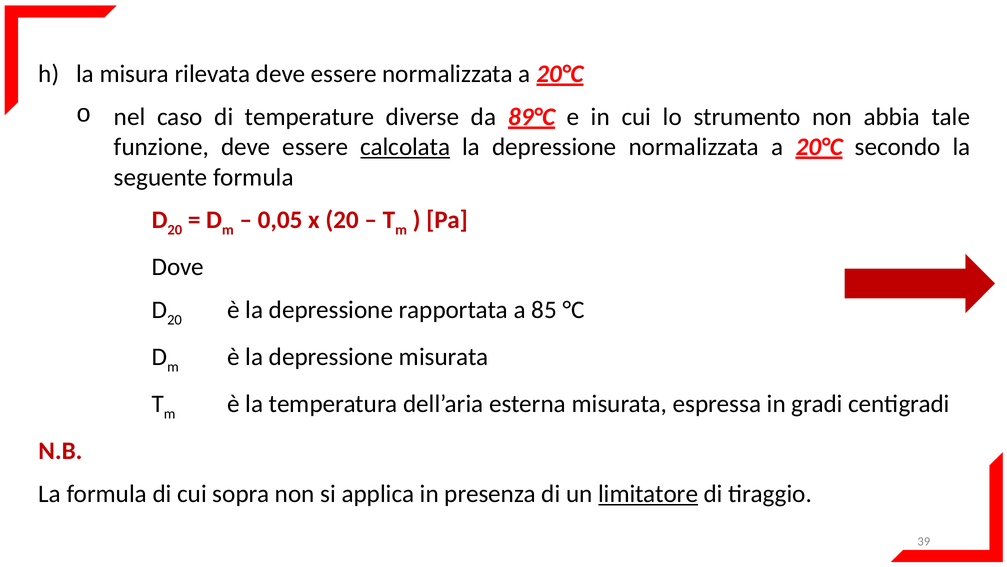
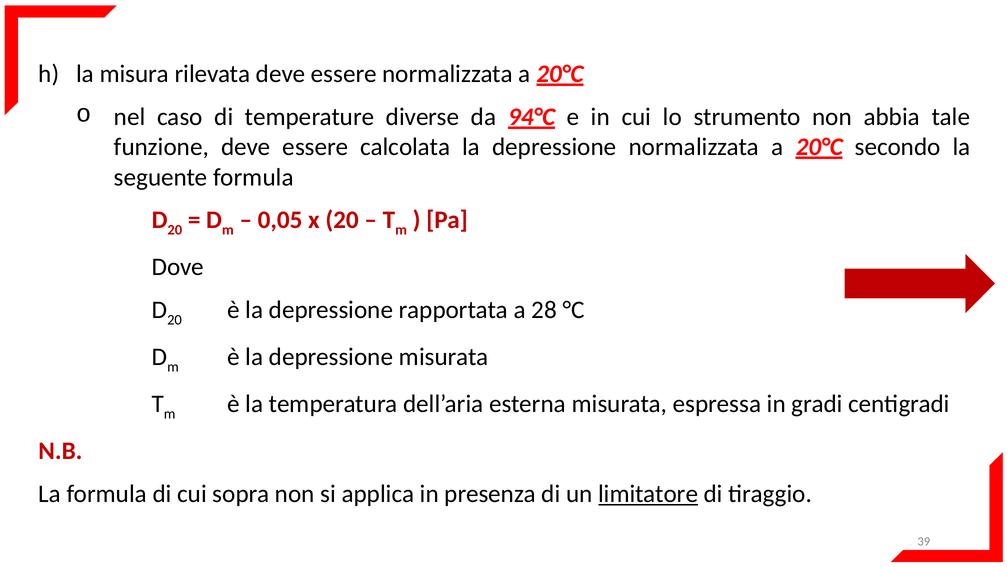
89°C: 89°C -> 94°C
calcolata underline: present -> none
85: 85 -> 28
